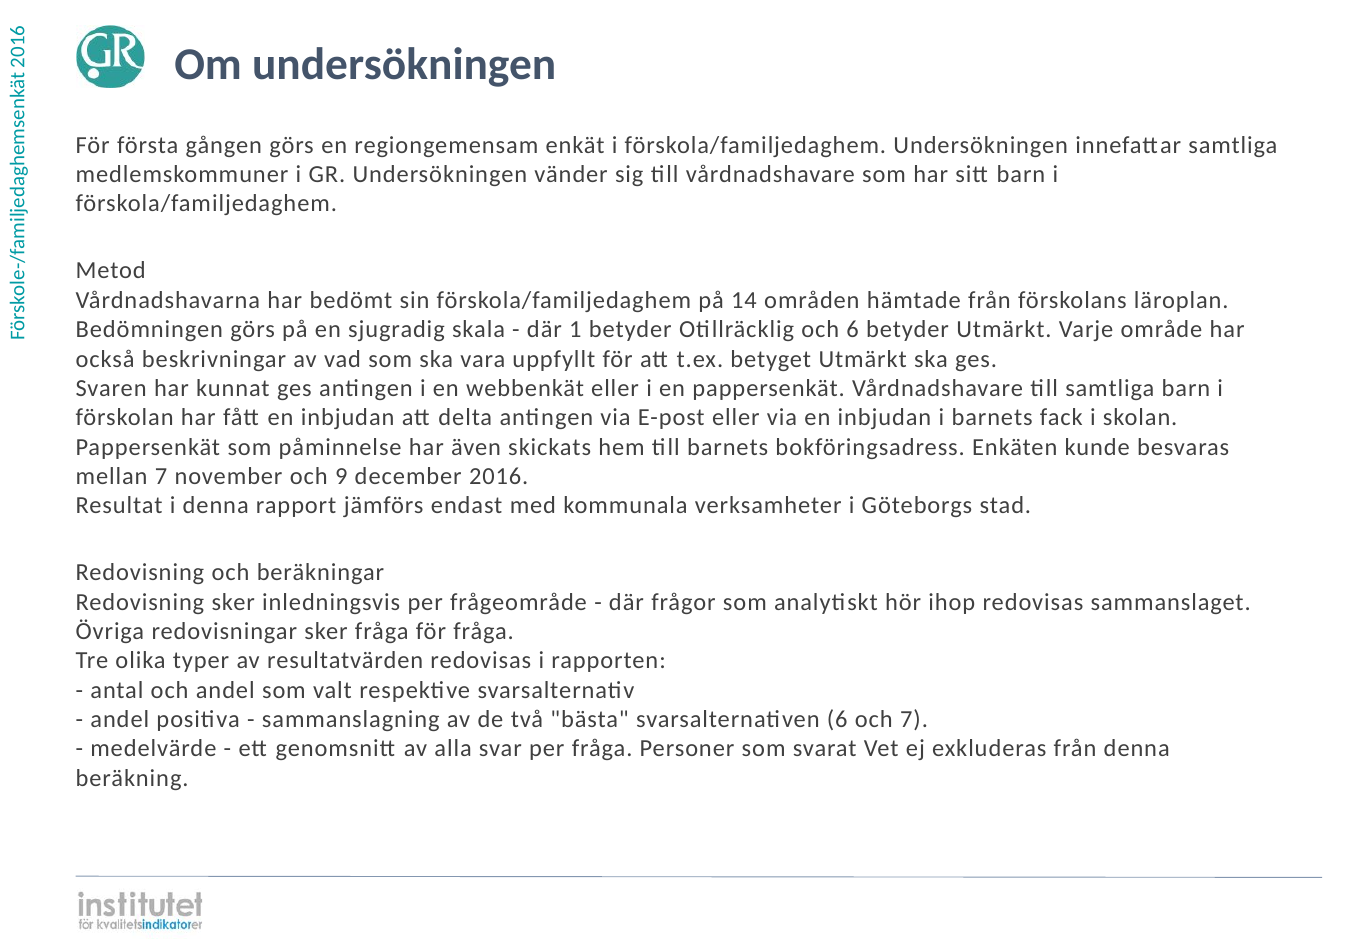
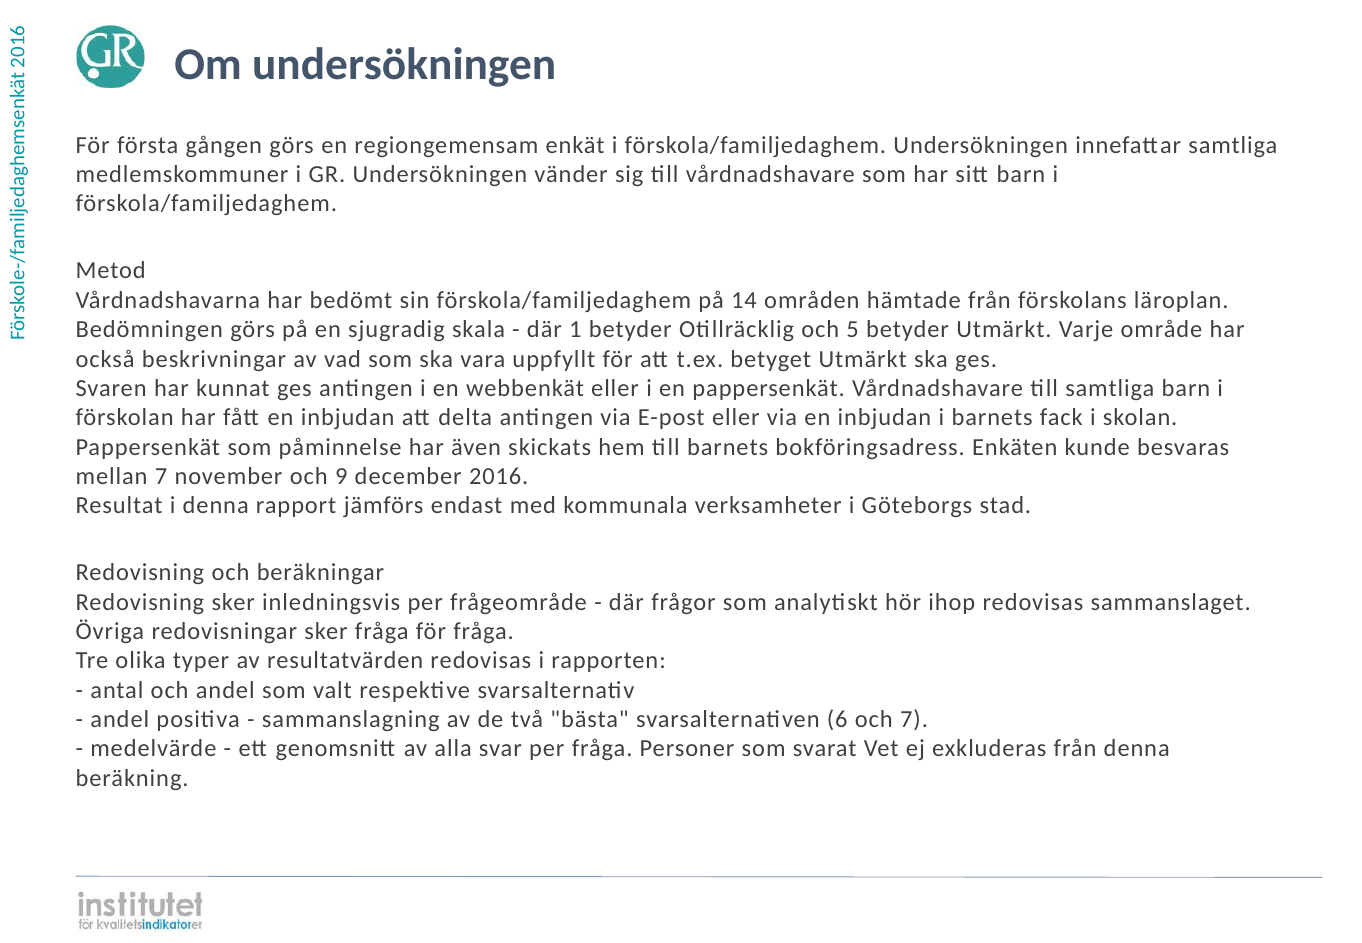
och 6: 6 -> 5
